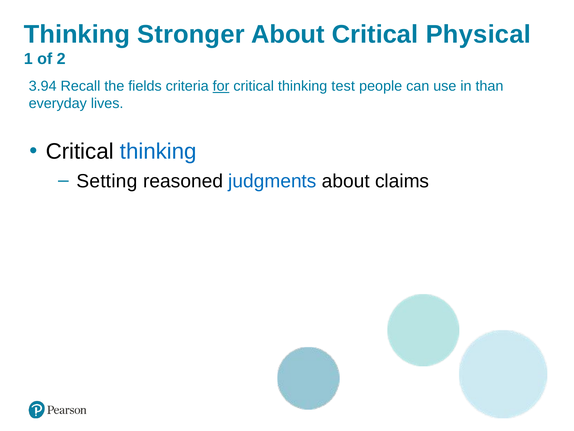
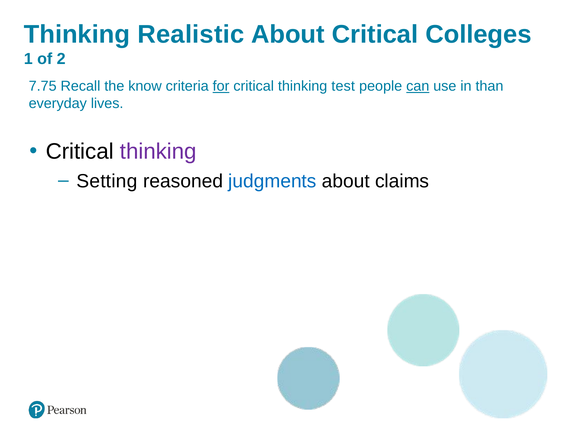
Stronger: Stronger -> Realistic
Physical: Physical -> Colleges
3.94: 3.94 -> 7.75
fields: fields -> know
can underline: none -> present
thinking at (158, 151) colour: blue -> purple
